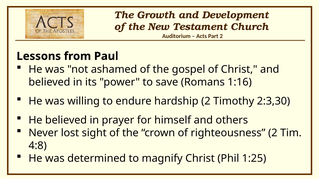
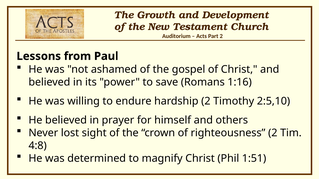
2:3,30: 2:3,30 -> 2:5,10
1:25: 1:25 -> 1:51
